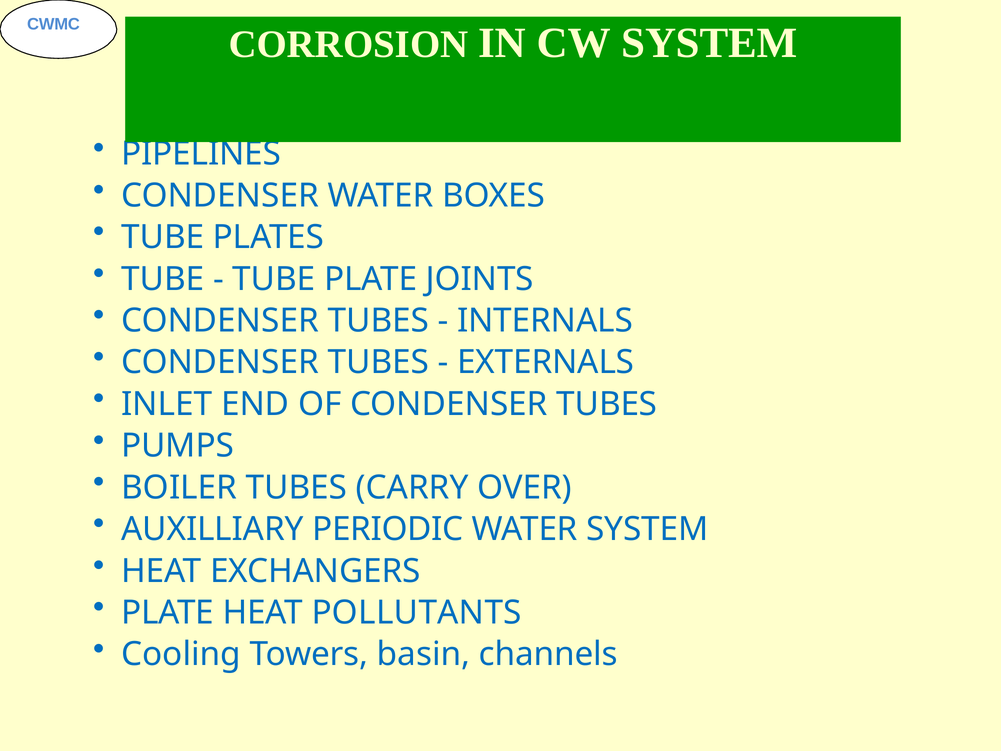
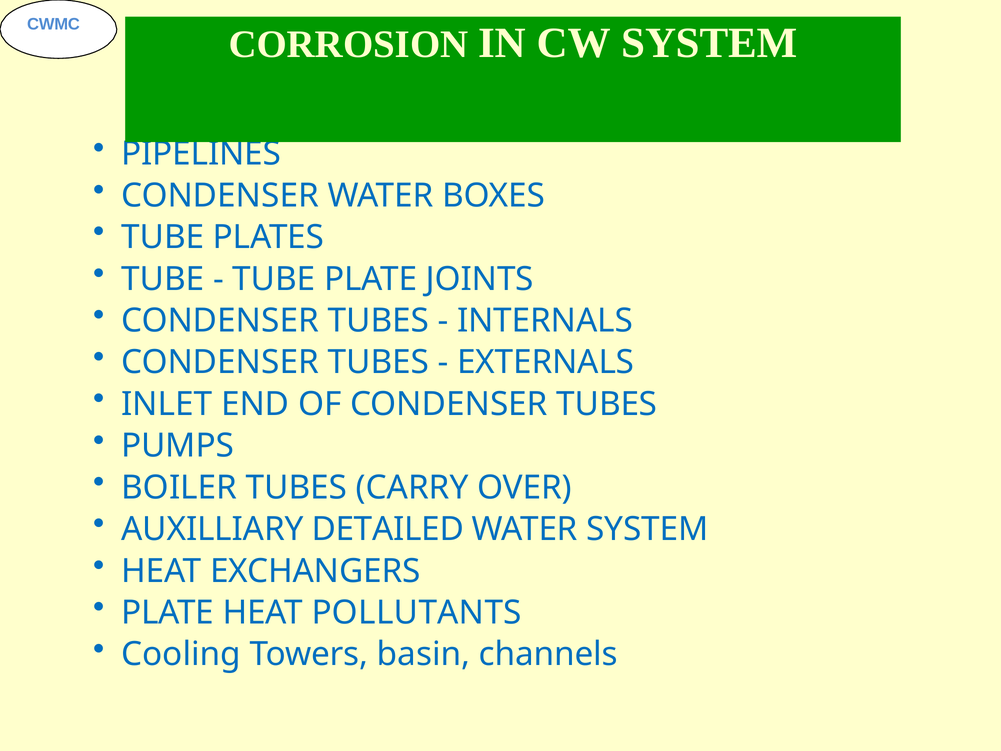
PERIODIC: PERIODIC -> DETAILED
